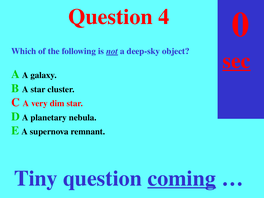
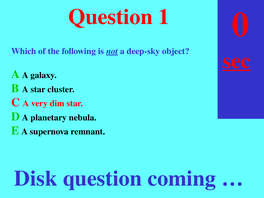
Question 4: 4 -> 1
Tiny: Tiny -> Disk
coming underline: present -> none
